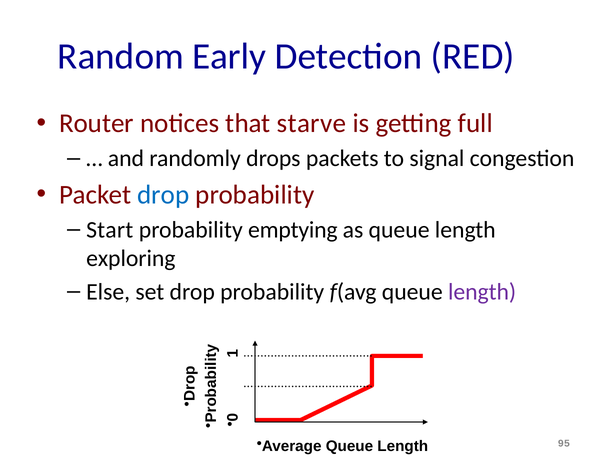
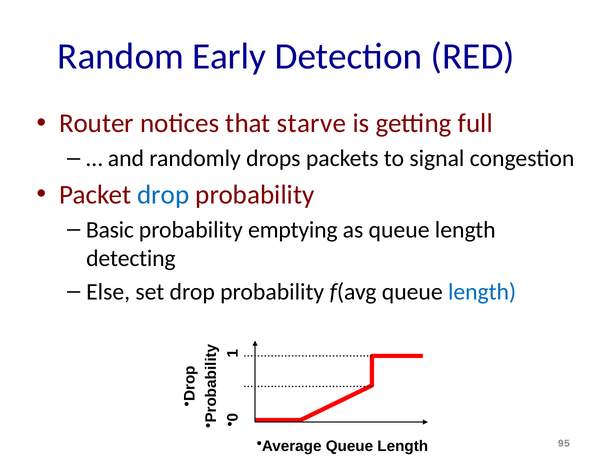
Start: Start -> Basic
exploring: exploring -> detecting
length at (482, 291) colour: purple -> blue
